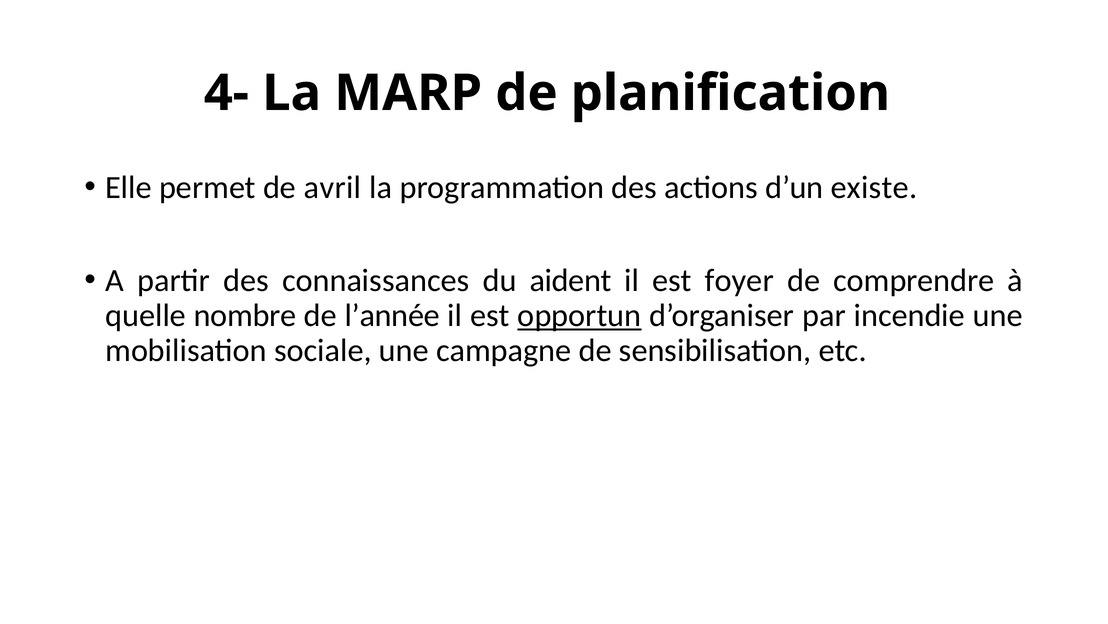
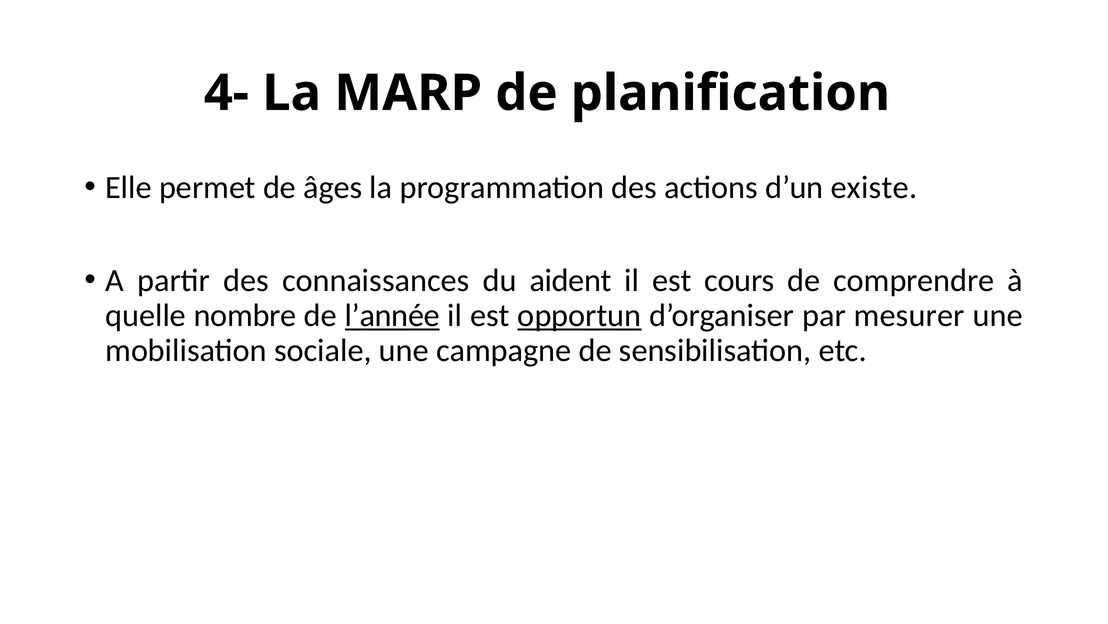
avril: avril -> âges
foyer: foyer -> cours
l’année underline: none -> present
incendie: incendie -> mesurer
